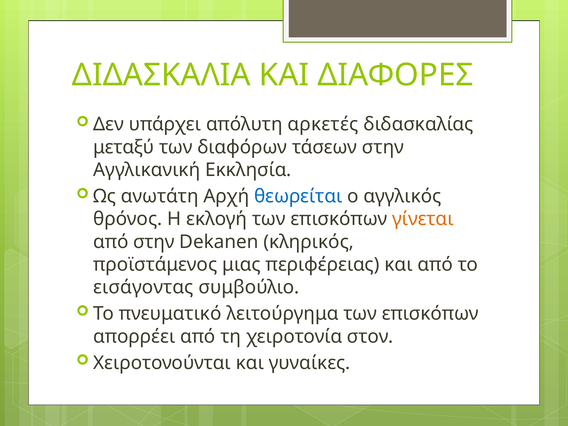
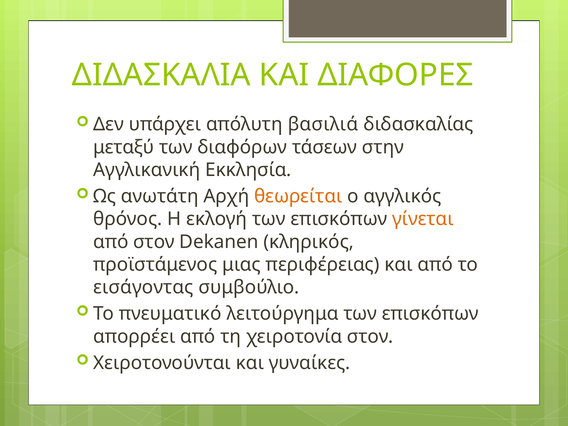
αρκετές: αρκετές -> βασιλιά
θεωρείται colour: blue -> orange
από στην: στην -> στον
